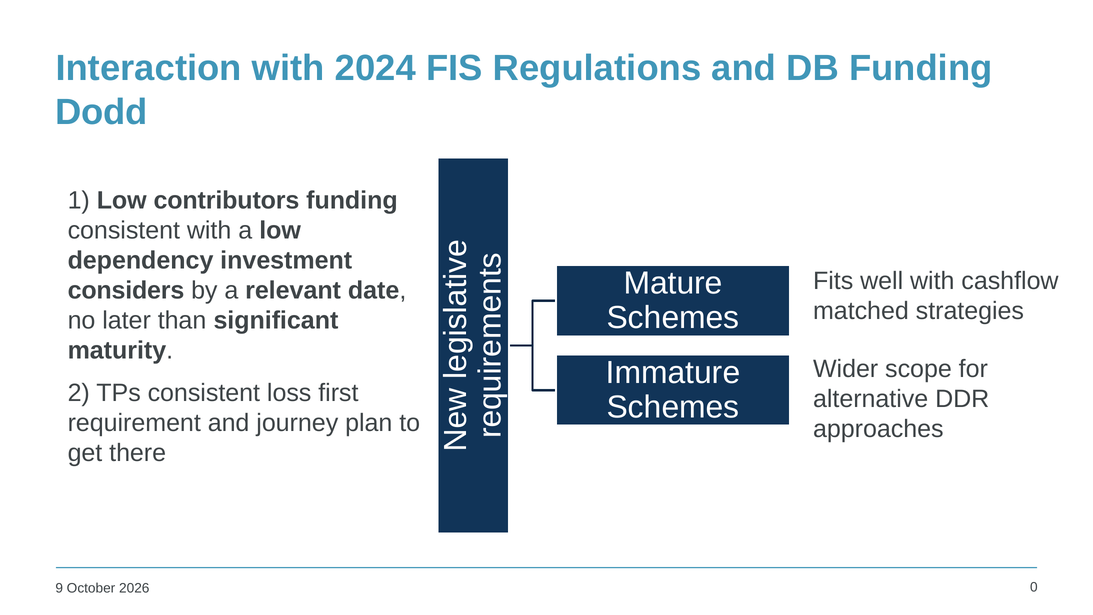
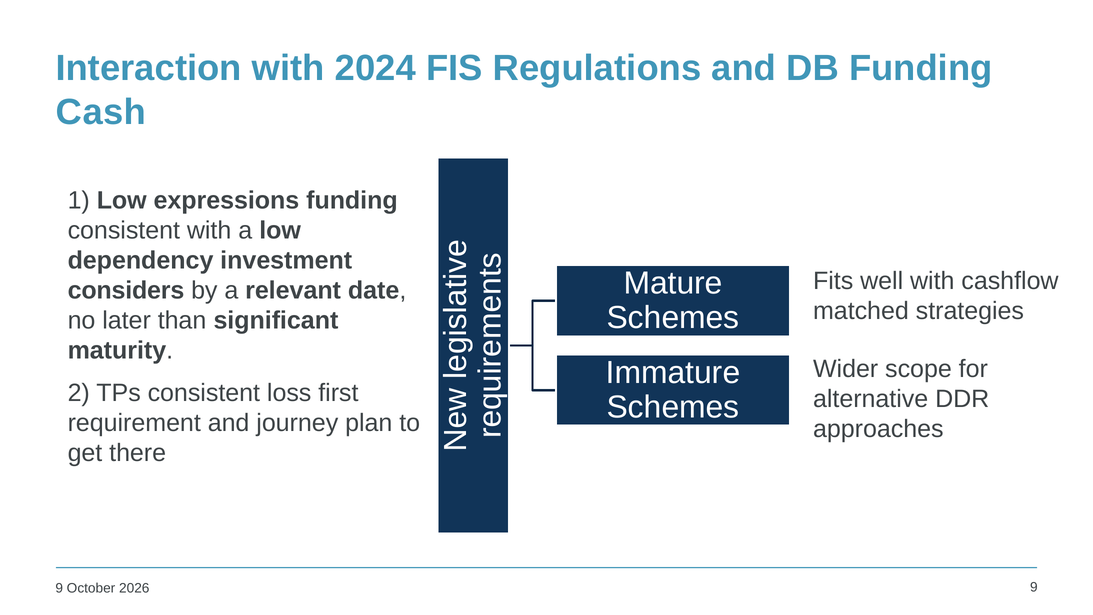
Dodd: Dodd -> Cash
contributors: contributors -> expressions
0 at (1034, 587): 0 -> 9
